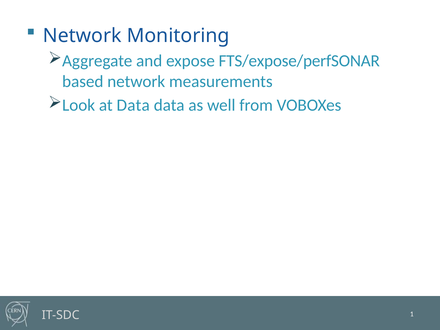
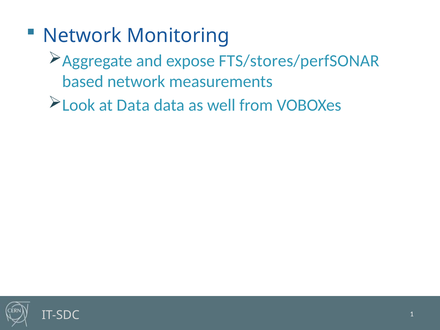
FTS/expose/perfSONAR: FTS/expose/perfSONAR -> FTS/stores/perfSONAR
